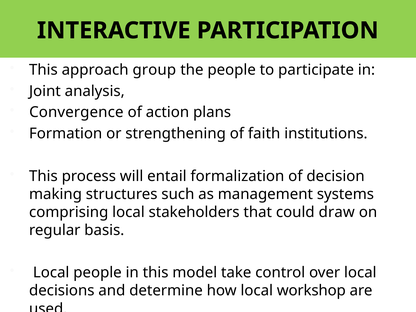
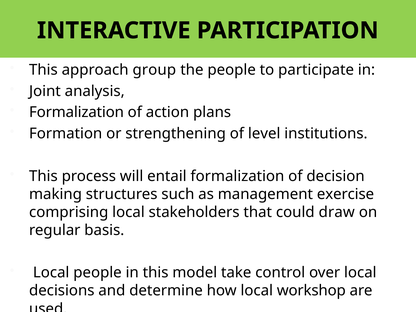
Convergence at (76, 112): Convergence -> Formalization
faith: faith -> level
systems: systems -> exercise
